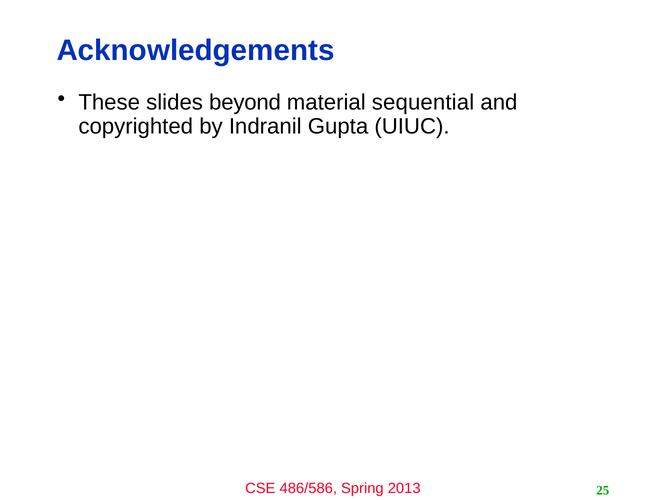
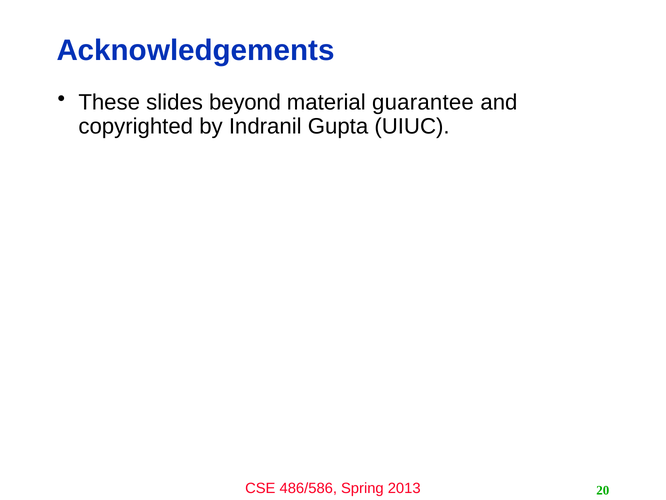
sequential: sequential -> guarantee
25: 25 -> 20
